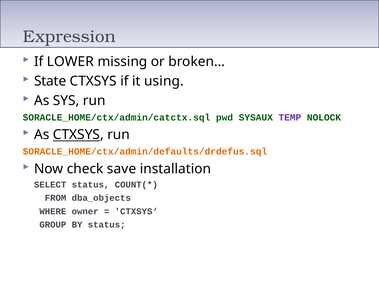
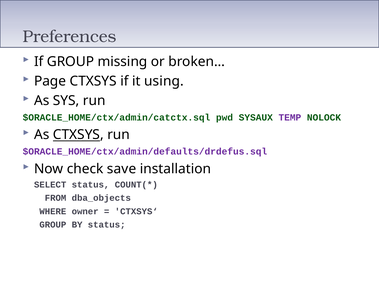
Expression: Expression -> Preferences
If LOWER: LOWER -> GROUP
State: State -> Page
$ORACLE_HOME/ctx/admin/defaults/drdefus.sql colour: orange -> purple
